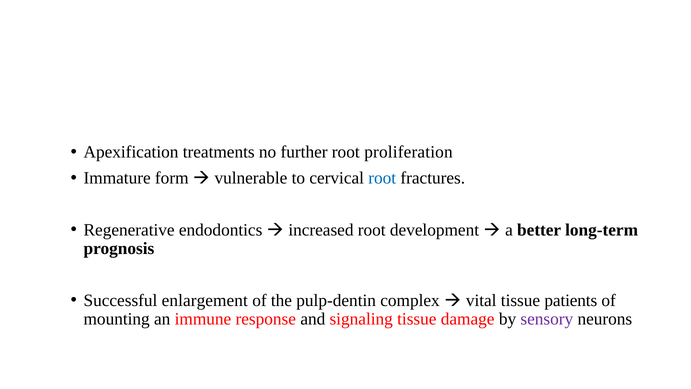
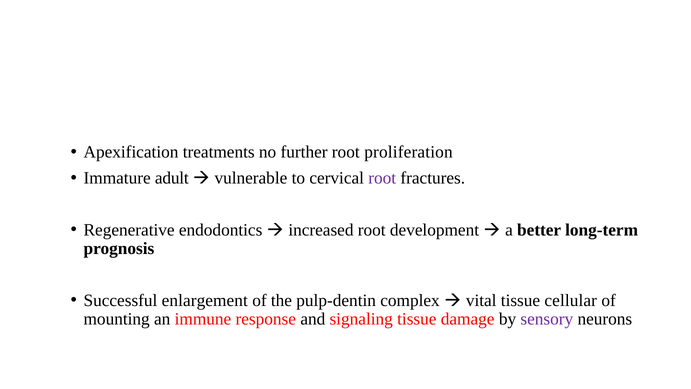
form: form -> adult
root at (382, 178) colour: blue -> purple
patients: patients -> cellular
